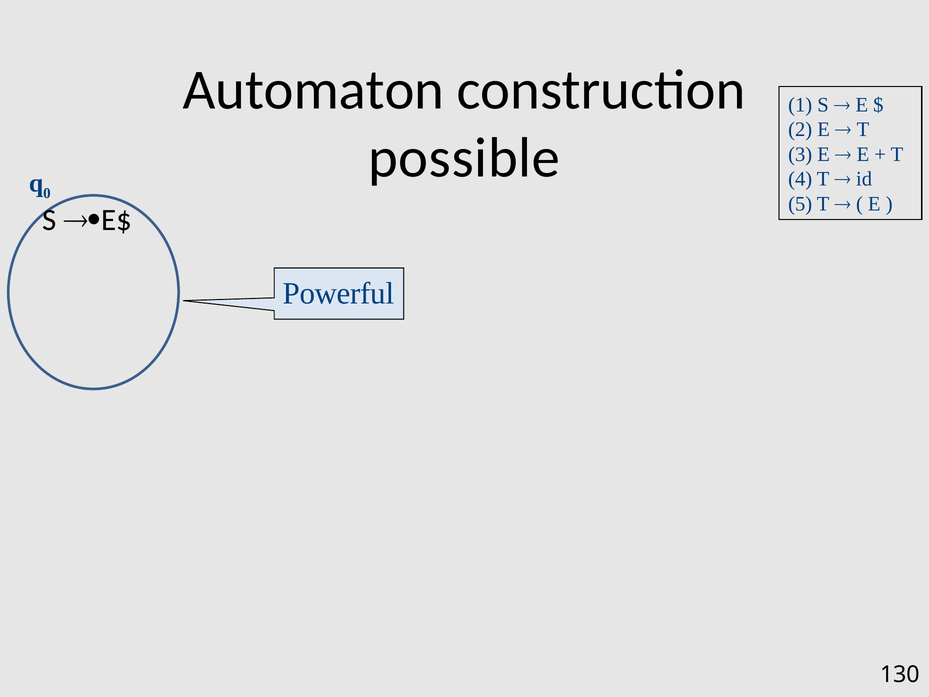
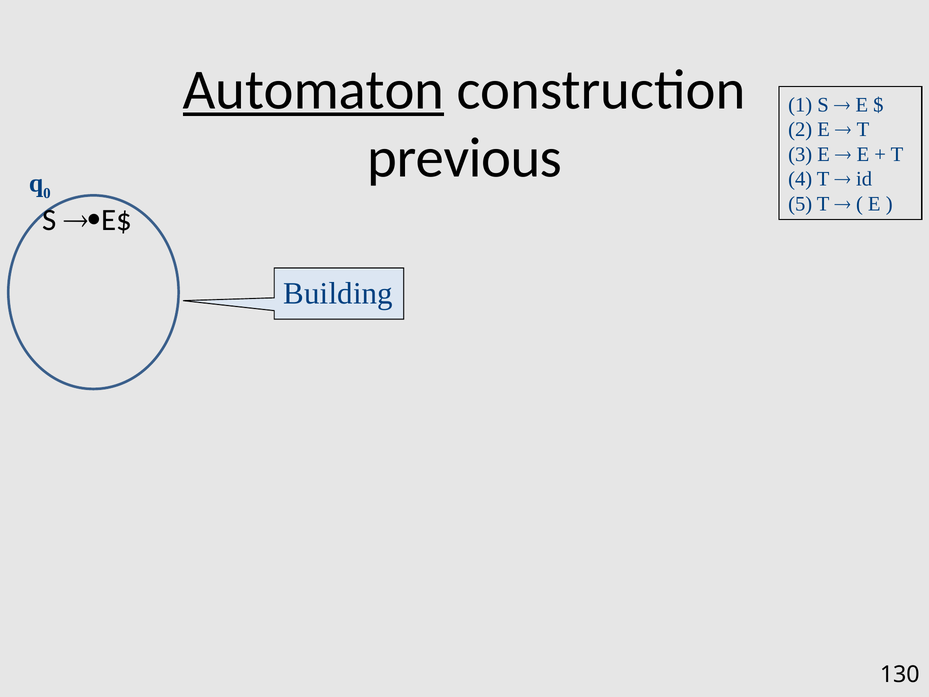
Automaton underline: none -> present
possible: possible -> previous
Powerful: Powerful -> Building
